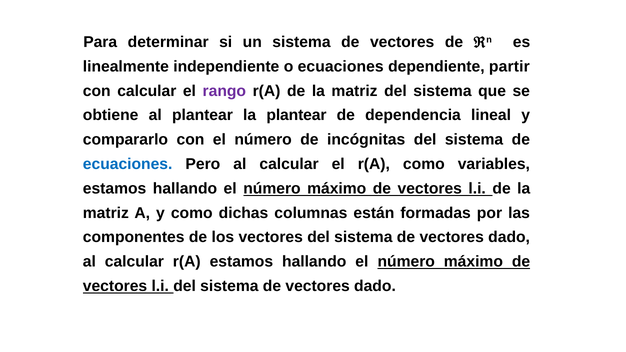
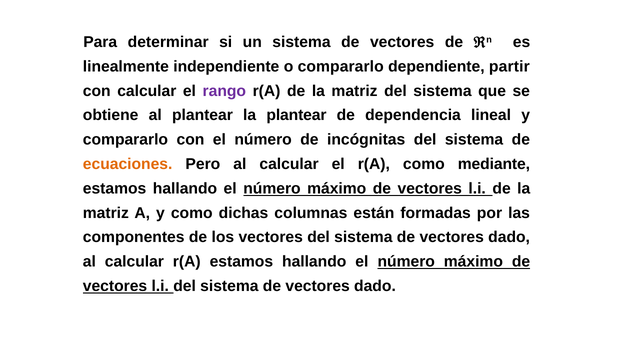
o ecuaciones: ecuaciones -> compararlo
ecuaciones at (128, 164) colour: blue -> orange
variables: variables -> mediante
